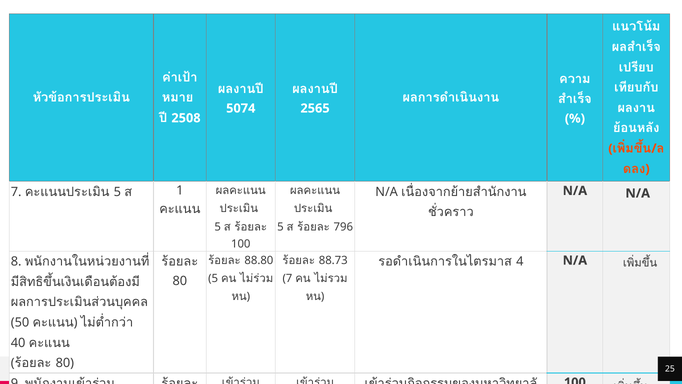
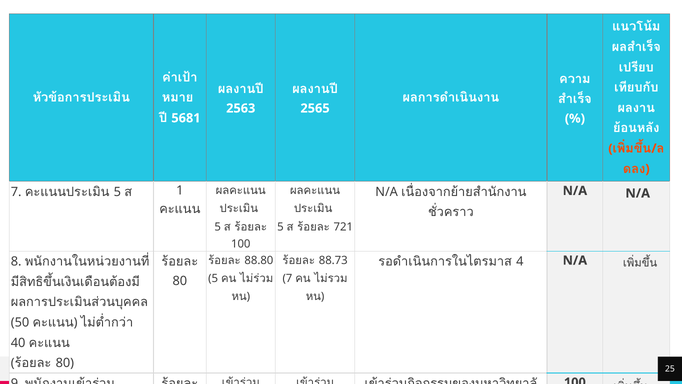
5074: 5074 -> 2563
2508: 2508 -> 5681
796: 796 -> 721
